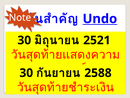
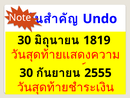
Undo underline: present -> none
2521: 2521 -> 1819
2588: 2588 -> 2555
